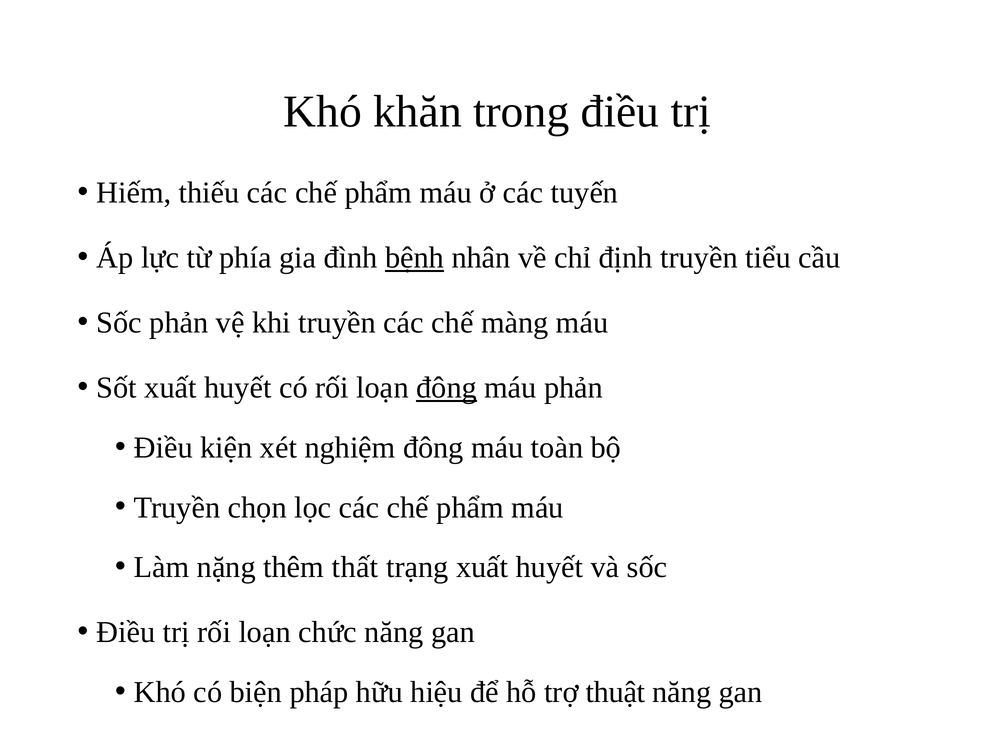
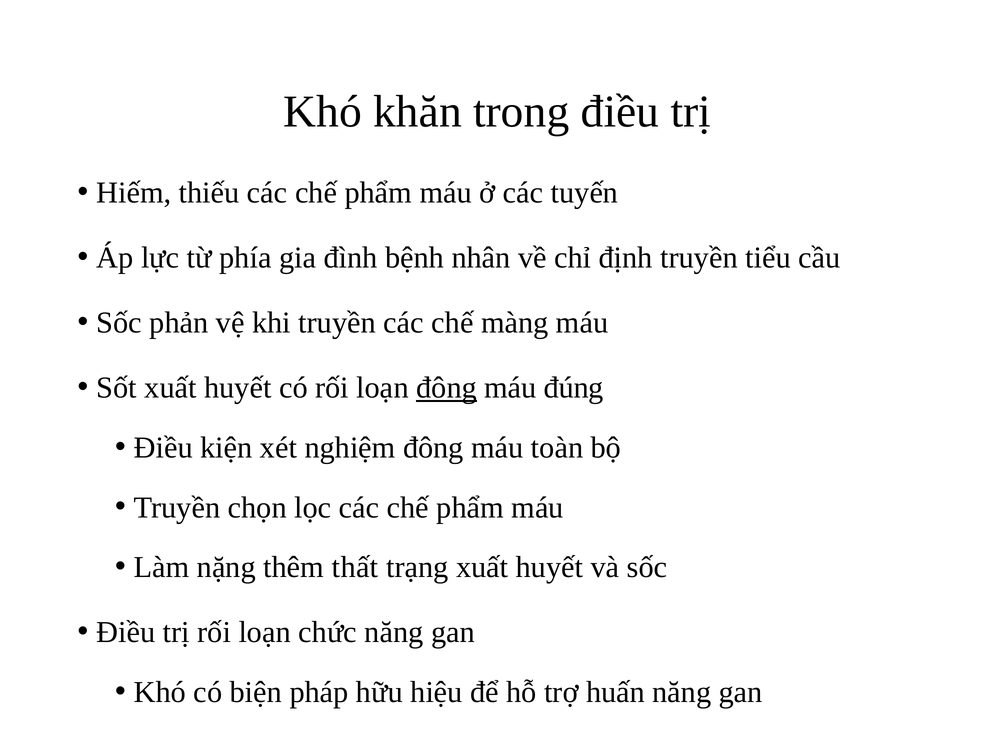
bệnh underline: present -> none
máu phản: phản -> đúng
thuật: thuật -> huấn
